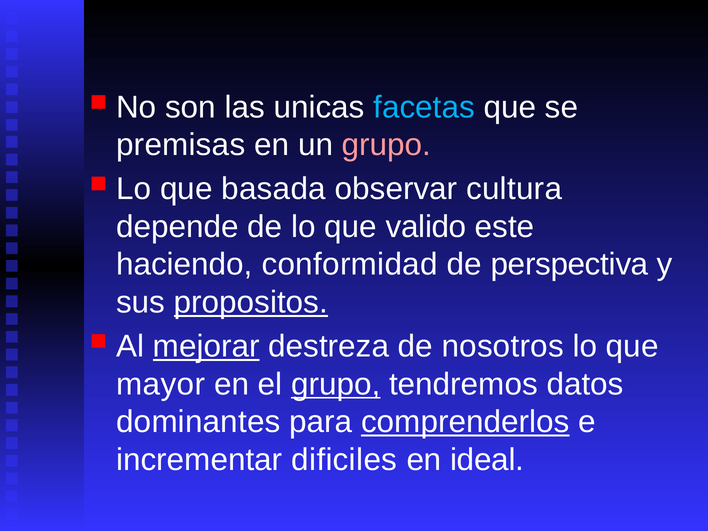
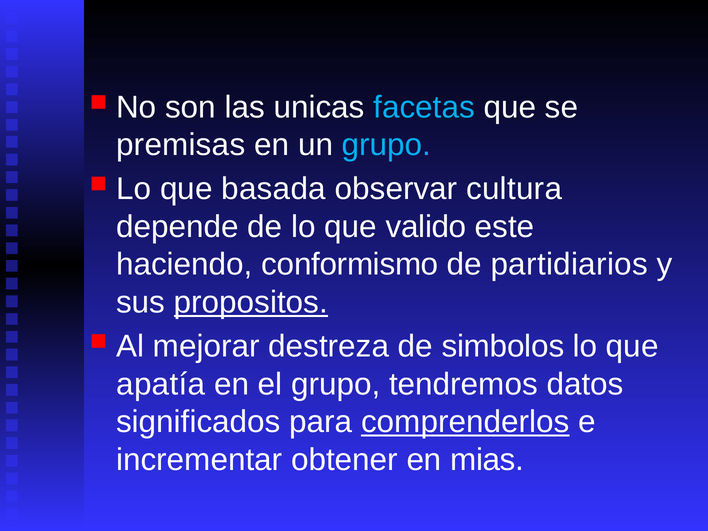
grupo at (386, 145) colour: pink -> light blue
conformidad: conformidad -> conformismo
perspectiva: perspectiva -> partidiarios
mejorar underline: present -> none
nosotros: nosotros -> simbolos
mayor: mayor -> apatía
grupo at (336, 384) underline: present -> none
dominantes: dominantes -> significados
dificiles: dificiles -> obtener
ideal: ideal -> mias
